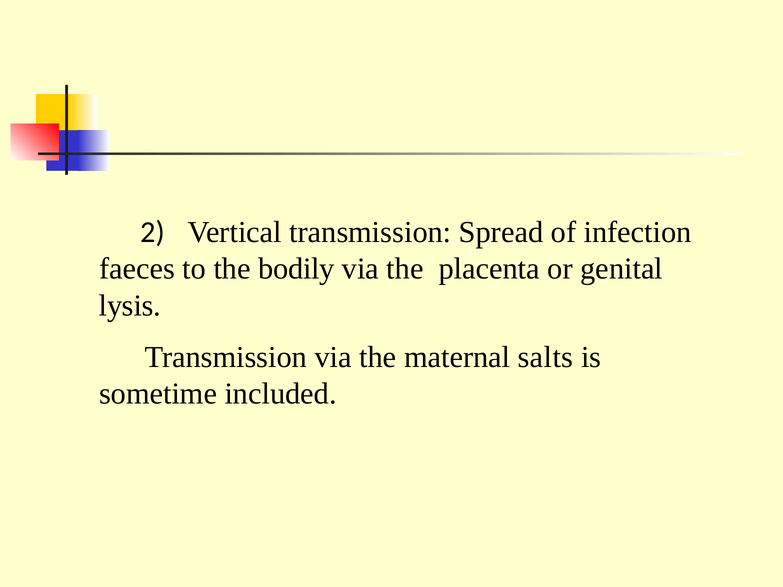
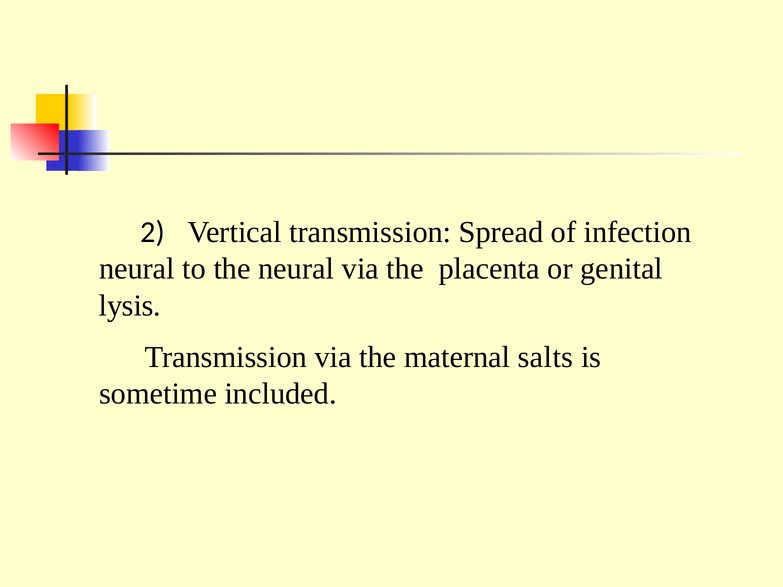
faeces at (137, 269): faeces -> neural
the bodily: bodily -> neural
